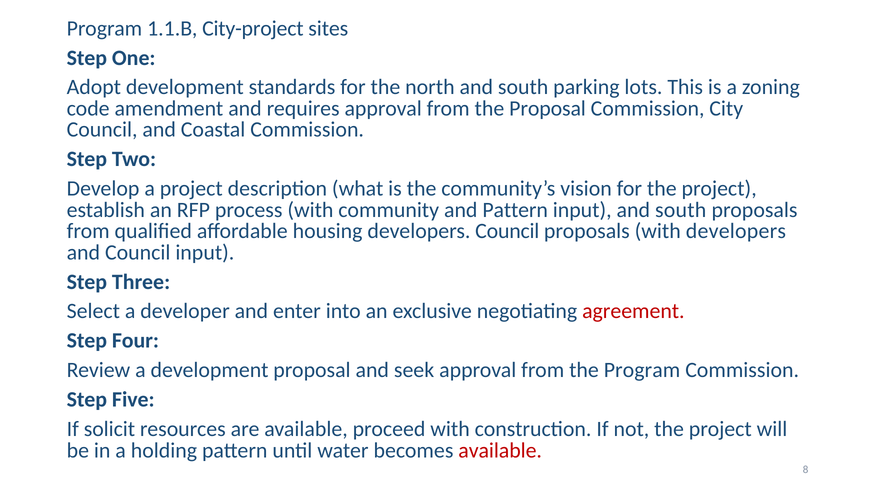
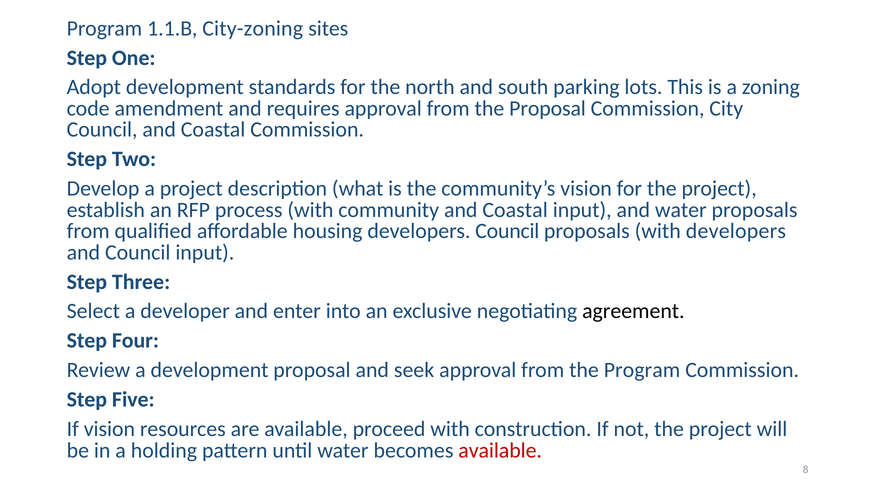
City-project: City-project -> City-zoning
community and Pattern: Pattern -> Coastal
input and south: south -> water
agreement colour: red -> black
If solicit: solicit -> vision
